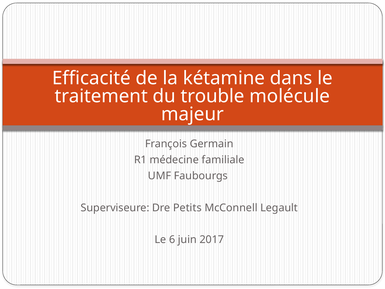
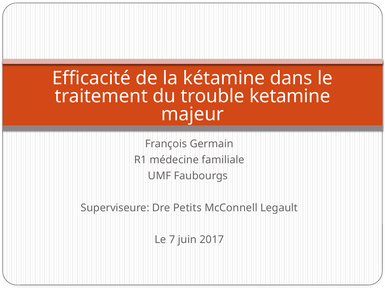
molécule: molécule -> ketamine
6: 6 -> 7
